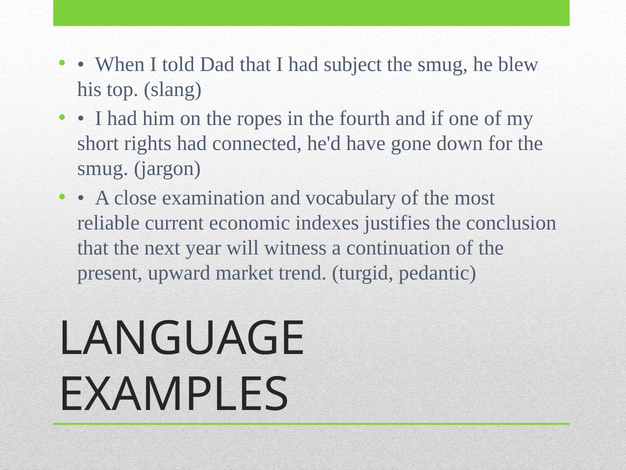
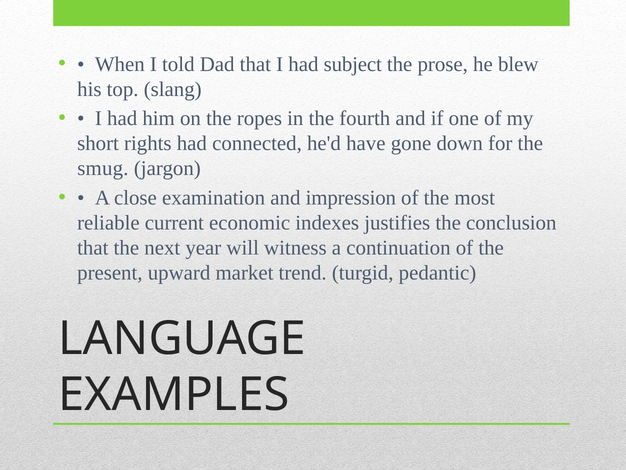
smug at (443, 64): smug -> prose
vocabulary: vocabulary -> impression
